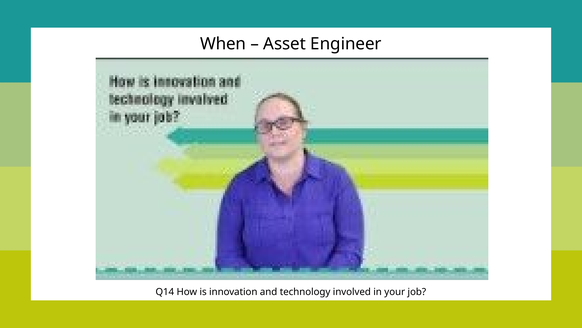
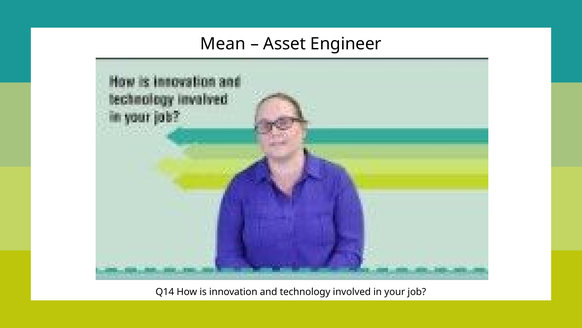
When: When -> Mean
